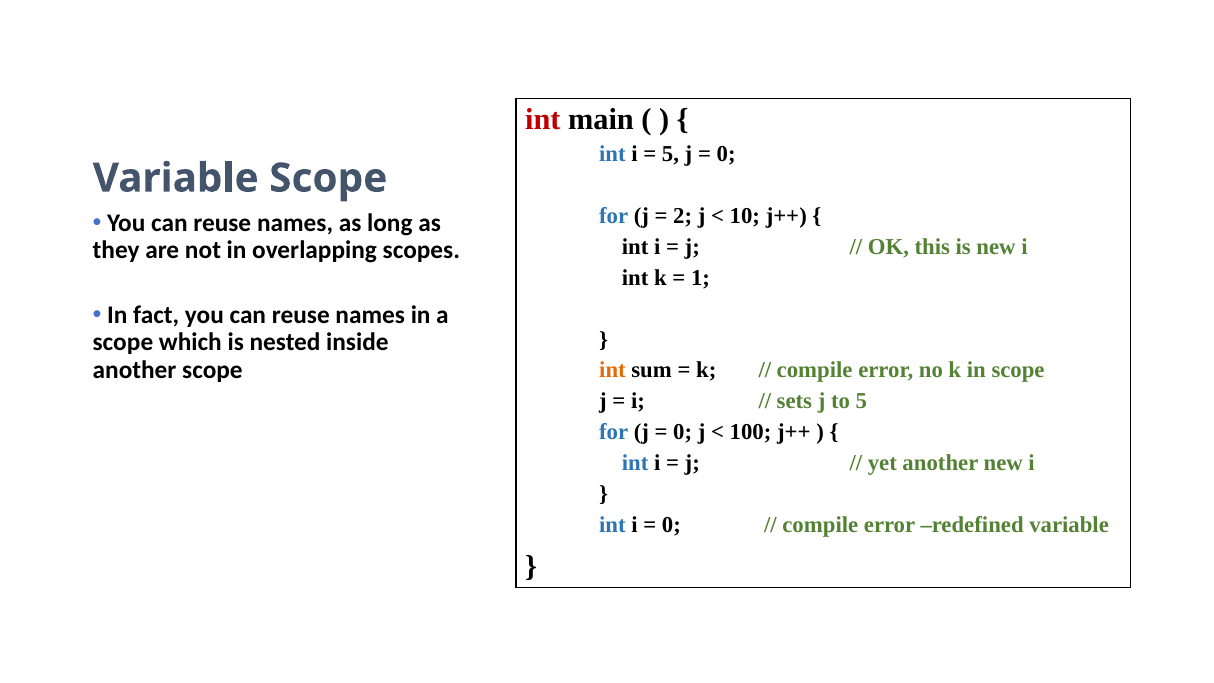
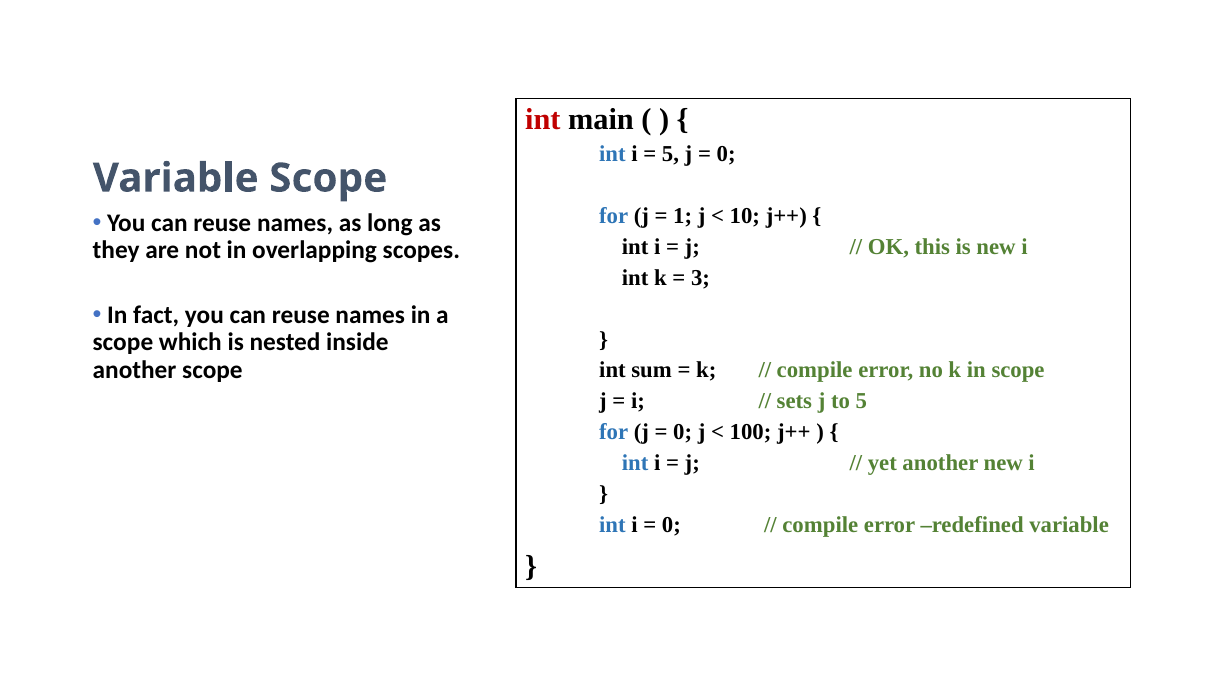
2: 2 -> 1
1: 1 -> 3
int at (612, 370) colour: orange -> black
